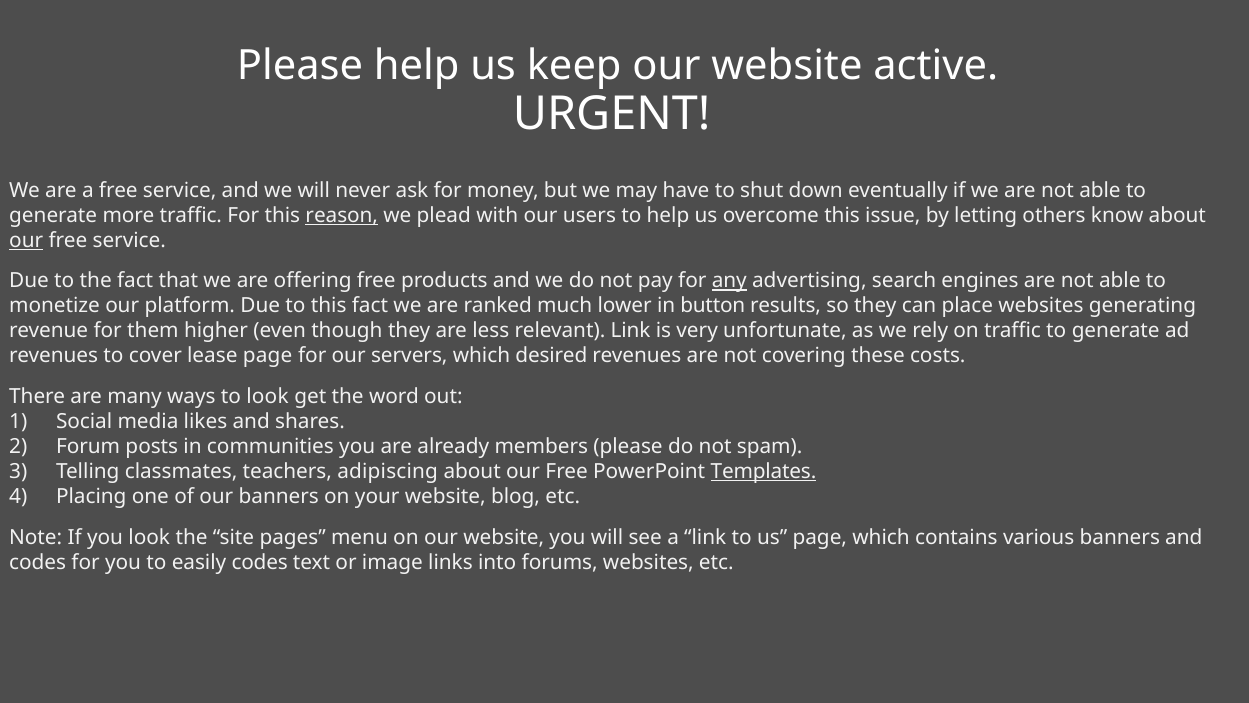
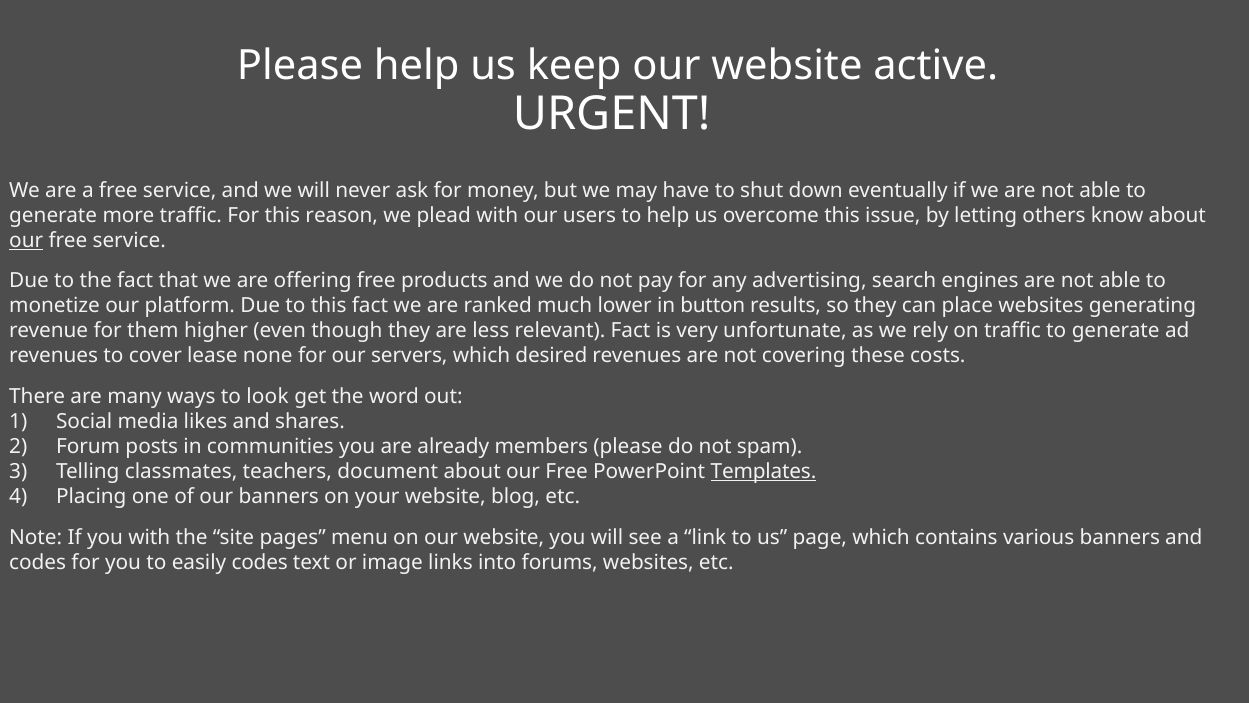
reason underline: present -> none
any underline: present -> none
relevant Link: Link -> Fact
lease page: page -> none
adipiscing: adipiscing -> document
you look: look -> with
